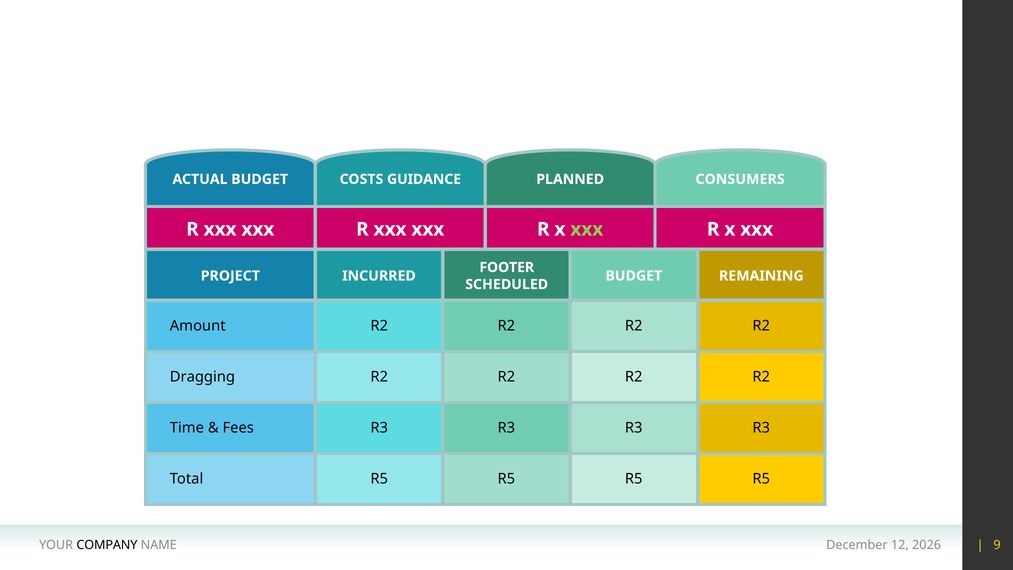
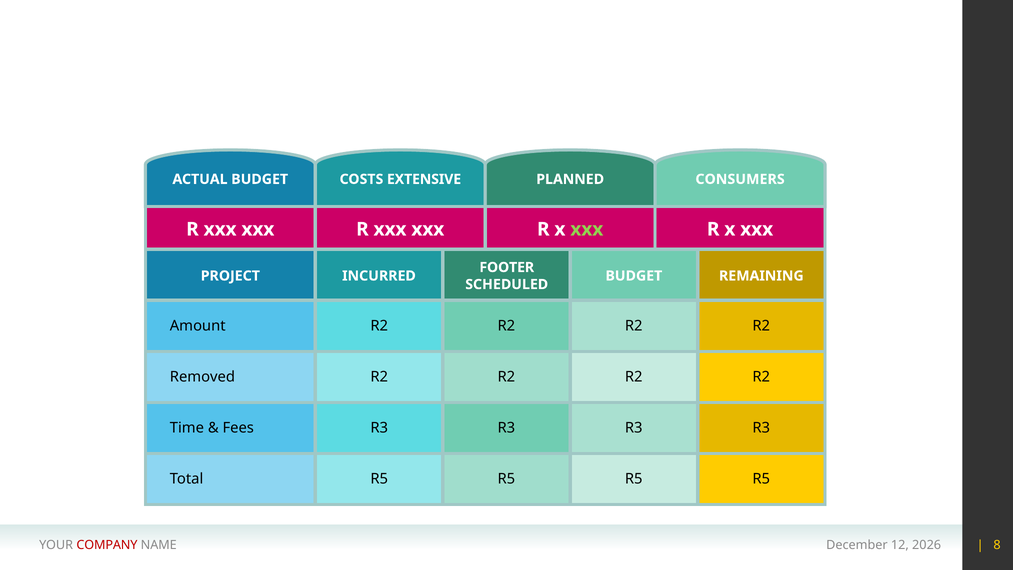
GUIDANCE: GUIDANCE -> EXTENSIVE
Dragging: Dragging -> Removed
COMPANY colour: black -> red
9: 9 -> 8
